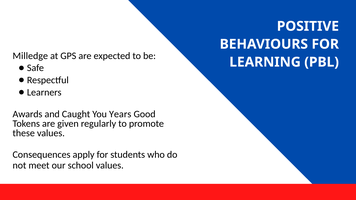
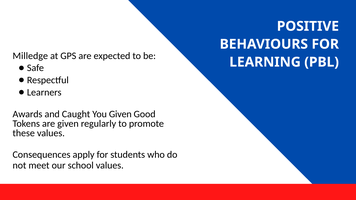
You Years: Years -> Given
